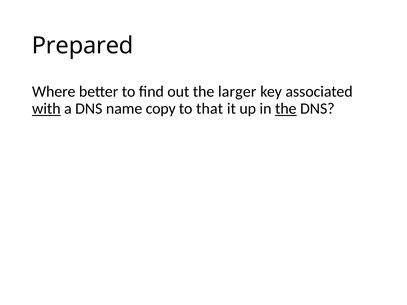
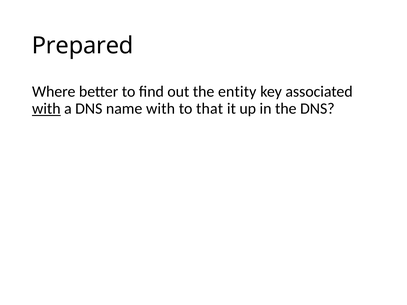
larger: larger -> entity
name copy: copy -> with
the at (286, 109) underline: present -> none
